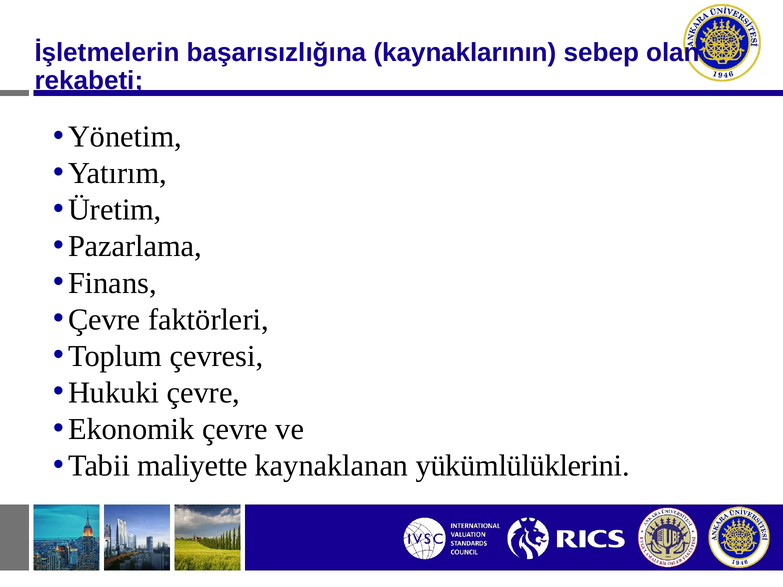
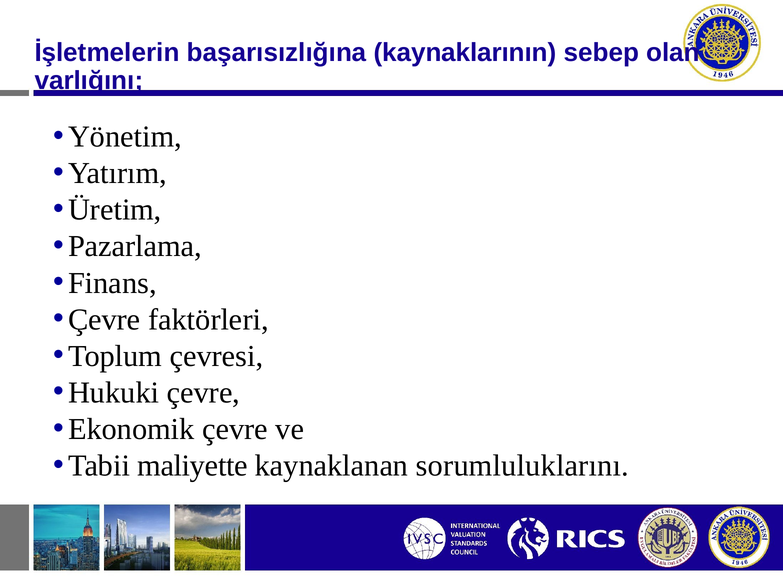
rekabeti: rekabeti -> varlığını
yükümlülüklerini: yükümlülüklerini -> sorumluluklarını
